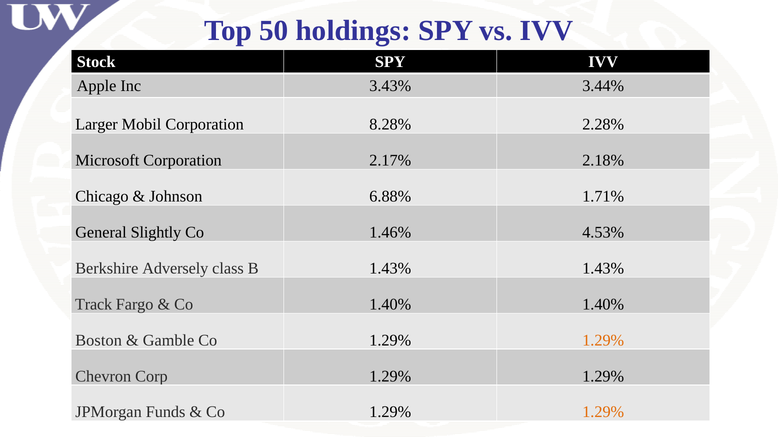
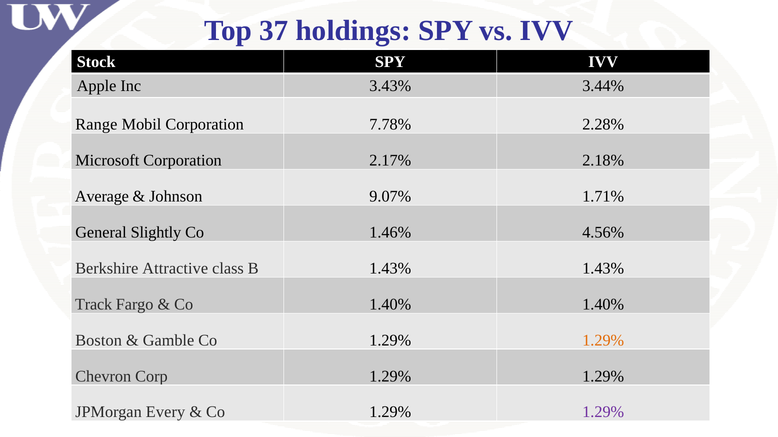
50: 50 -> 37
Larger: Larger -> Range
8.28%: 8.28% -> 7.78%
Chicago: Chicago -> Average
6.88%: 6.88% -> 9.07%
4.53%: 4.53% -> 4.56%
Adversely: Adversely -> Attractive
Funds: Funds -> Every
1.29% at (603, 413) colour: orange -> purple
